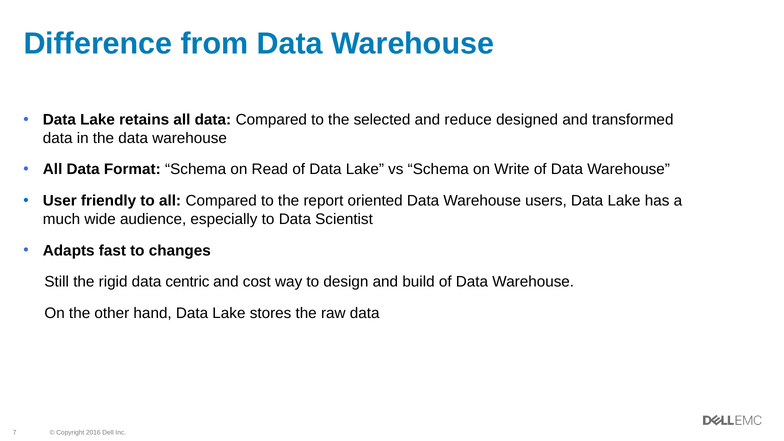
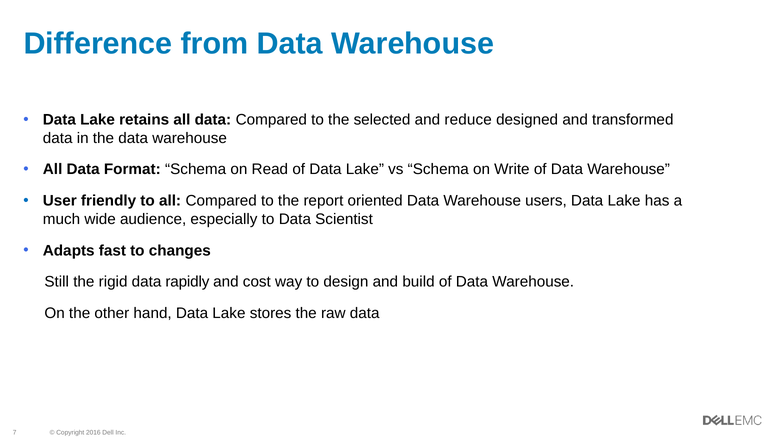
centric: centric -> rapidly
